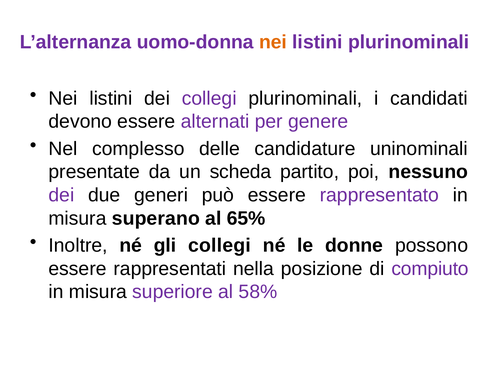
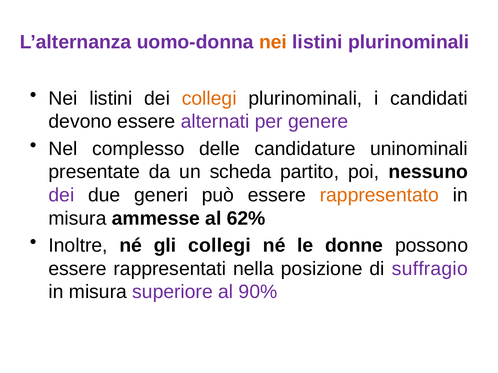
collegi at (209, 98) colour: purple -> orange
rappresentato colour: purple -> orange
superano: superano -> ammesse
65%: 65% -> 62%
compiuto: compiuto -> suffragio
58%: 58% -> 90%
